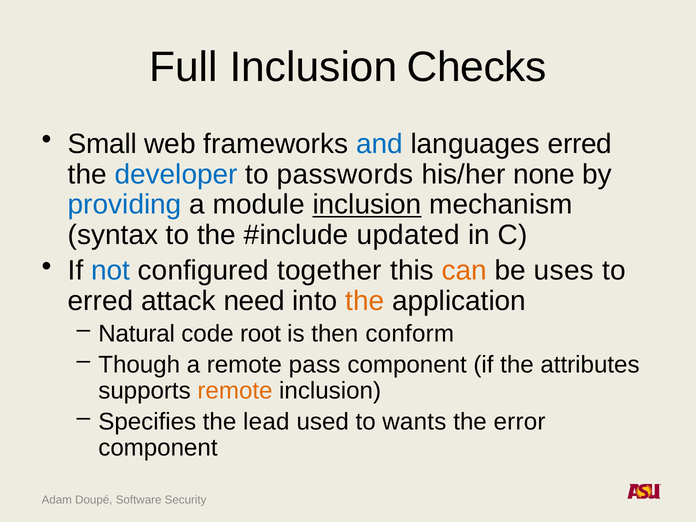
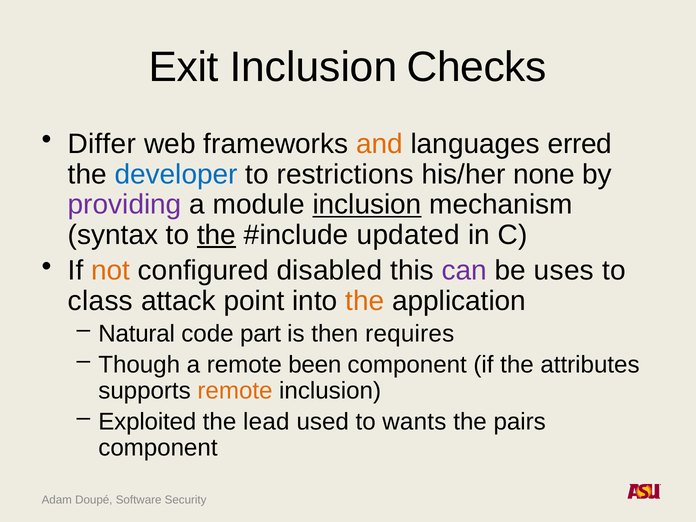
Full: Full -> Exit
Small: Small -> Differ
and colour: blue -> orange
passwords: passwords -> restrictions
providing colour: blue -> purple
the at (217, 235) underline: none -> present
not colour: blue -> orange
together: together -> disabled
can colour: orange -> purple
erred at (101, 301): erred -> class
need: need -> point
root: root -> part
conform: conform -> requires
pass: pass -> been
Specifies: Specifies -> Exploited
error: error -> pairs
